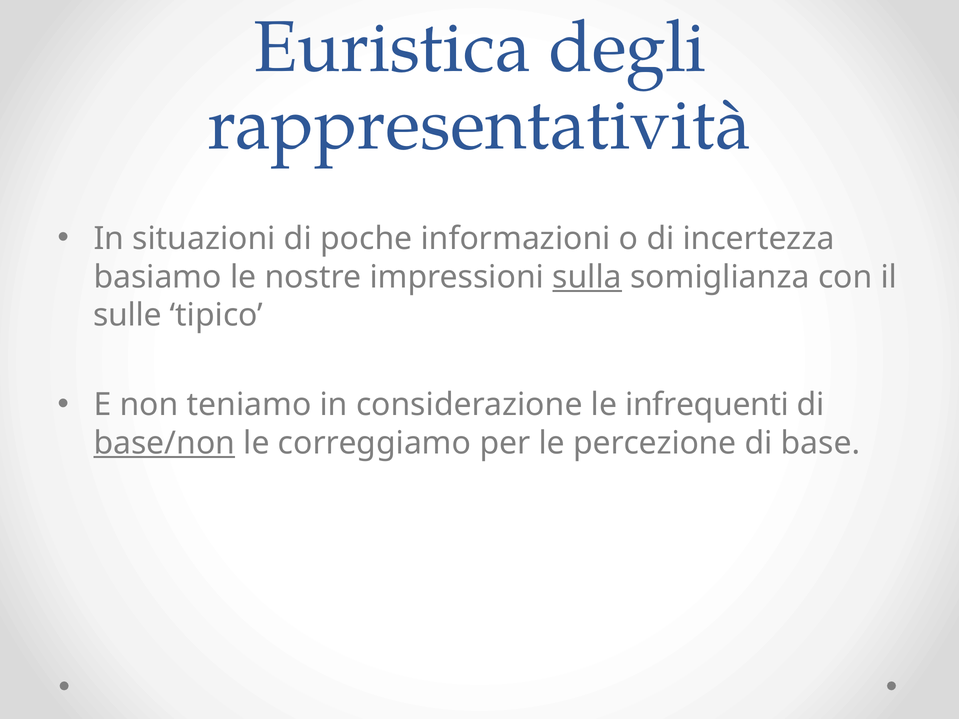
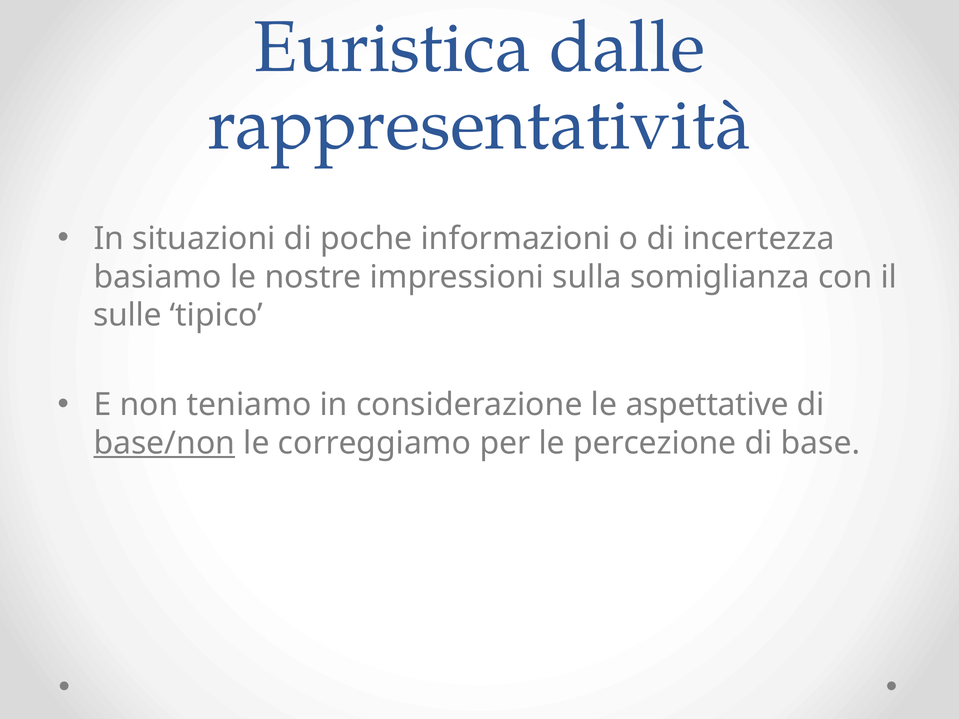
degli: degli -> dalle
sulla underline: present -> none
infrequenti: infrequenti -> aspettative
